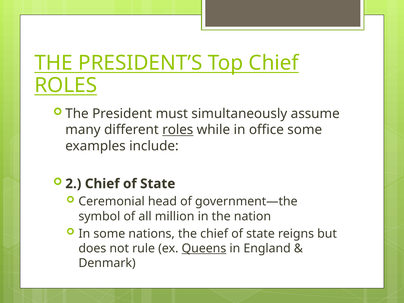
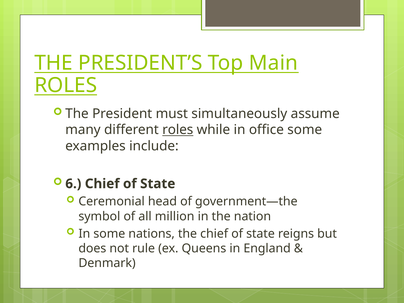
Top Chief: Chief -> Main
2: 2 -> 6
Queens underline: present -> none
